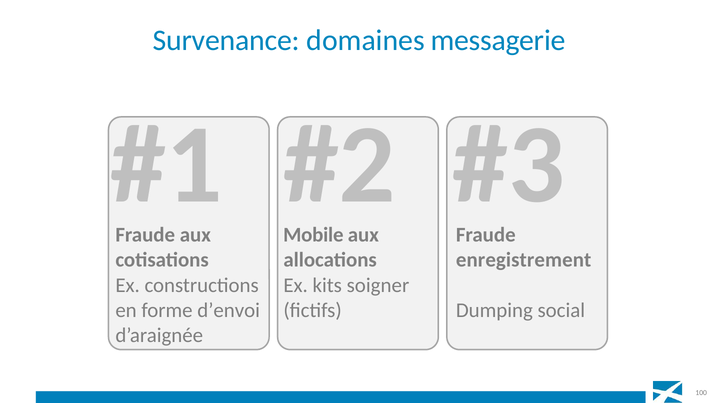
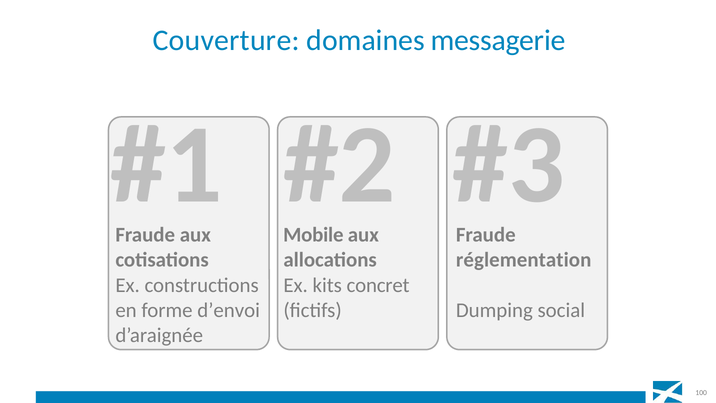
Survenance: Survenance -> Couverture
enregistrement: enregistrement -> réglementation
soigner: soigner -> concret
